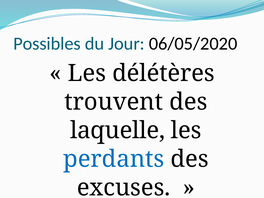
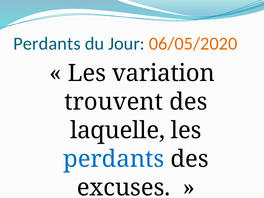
Possibles at (47, 44): Possibles -> Perdants
06/05/2020 colour: black -> orange
délétères: délétères -> variation
